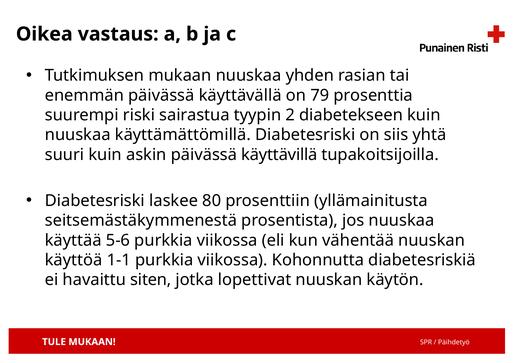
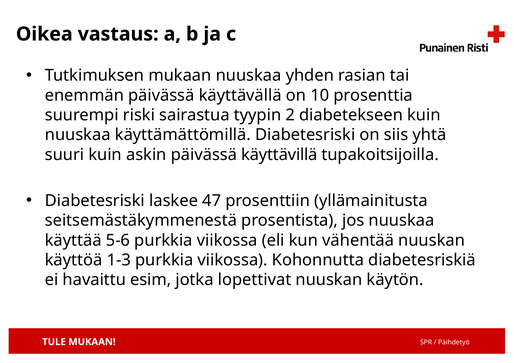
79: 79 -> 10
80: 80 -> 47
1-1: 1-1 -> 1-3
siten: siten -> esim
